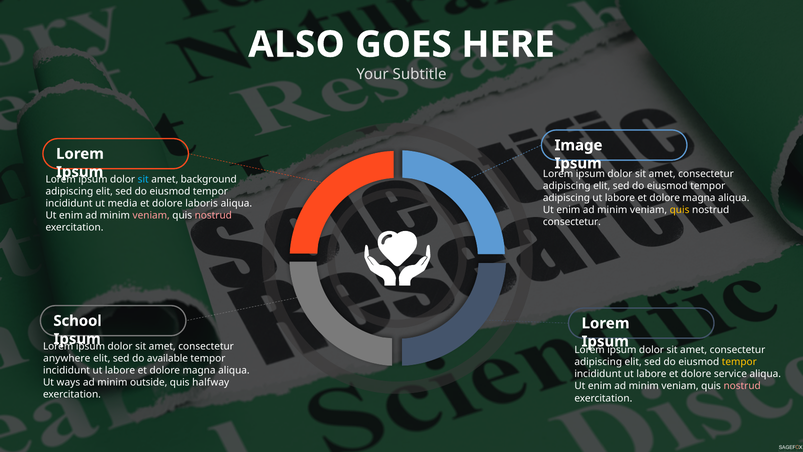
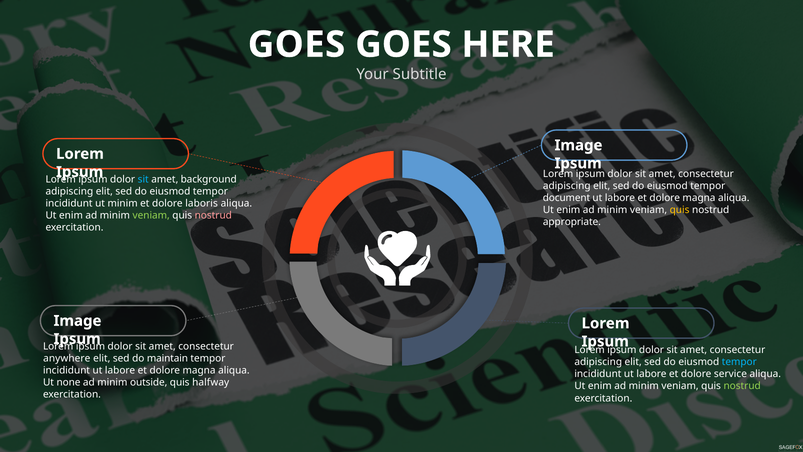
ALSO at (296, 45): ALSO -> GOES
adipiscing at (566, 198): adipiscing -> document
ut media: media -> minim
veniam at (151, 215) colour: pink -> light green
consectetur at (572, 222): consectetur -> appropriate
School at (78, 321): School -> Image
available: available -> maintain
tempor at (739, 362) colour: yellow -> light blue
ways: ways -> none
nostrud at (742, 386) colour: pink -> light green
